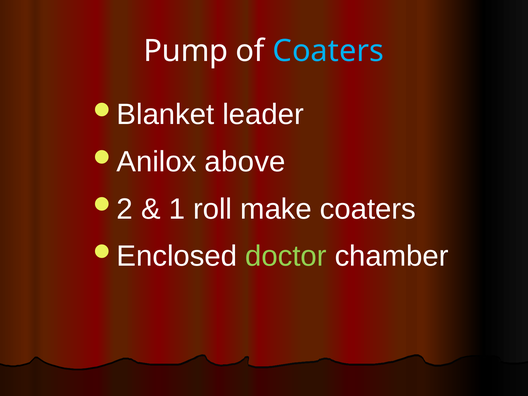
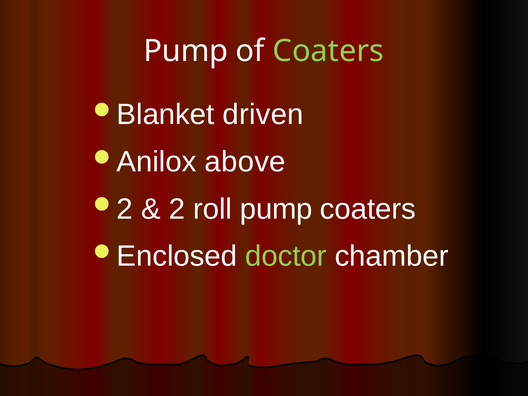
Coaters at (328, 51) colour: light blue -> light green
leader: leader -> driven
1: 1 -> 2
roll make: make -> pump
